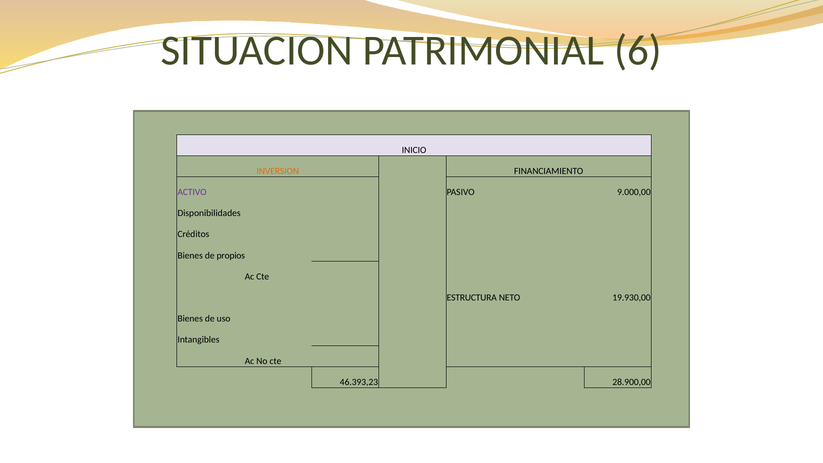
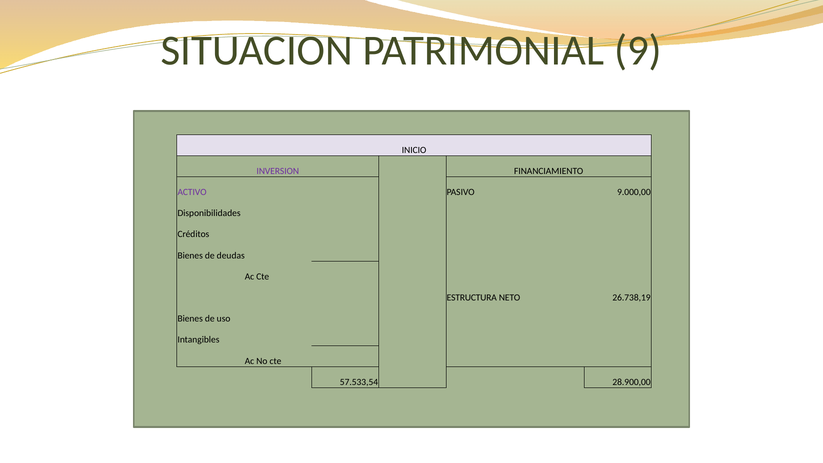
6: 6 -> 9
INVERSION colour: orange -> purple
propios: propios -> deudas
19.930,00: 19.930,00 -> 26.738,19
46.393,23: 46.393,23 -> 57.533,54
